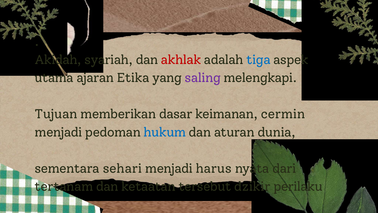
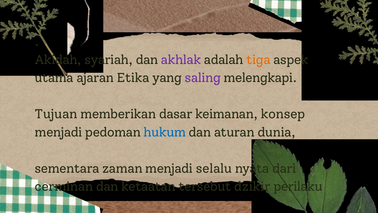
akhlak colour: red -> purple
tiga colour: blue -> orange
cermin: cermin -> konsep
sehari: sehari -> zaman
harus: harus -> selalu
tertanam: tertanam -> cerminan
